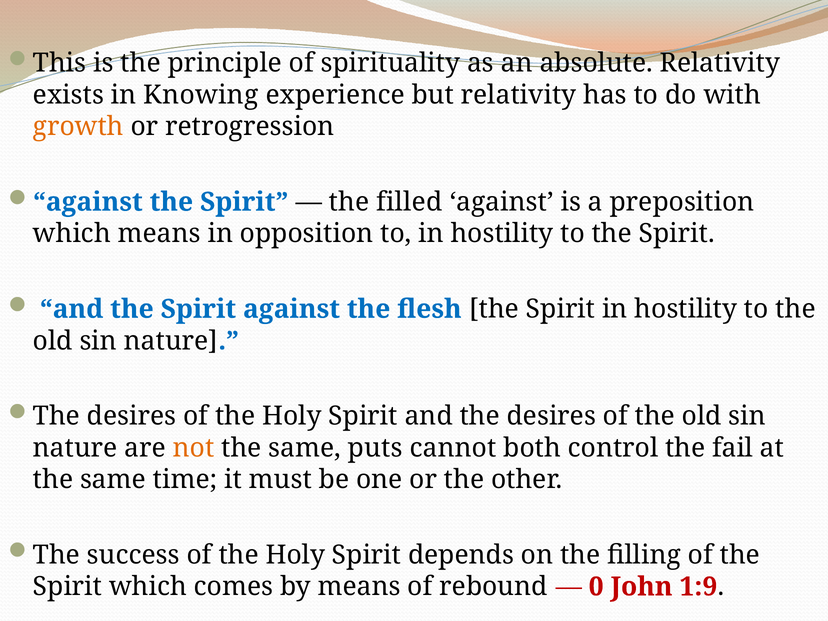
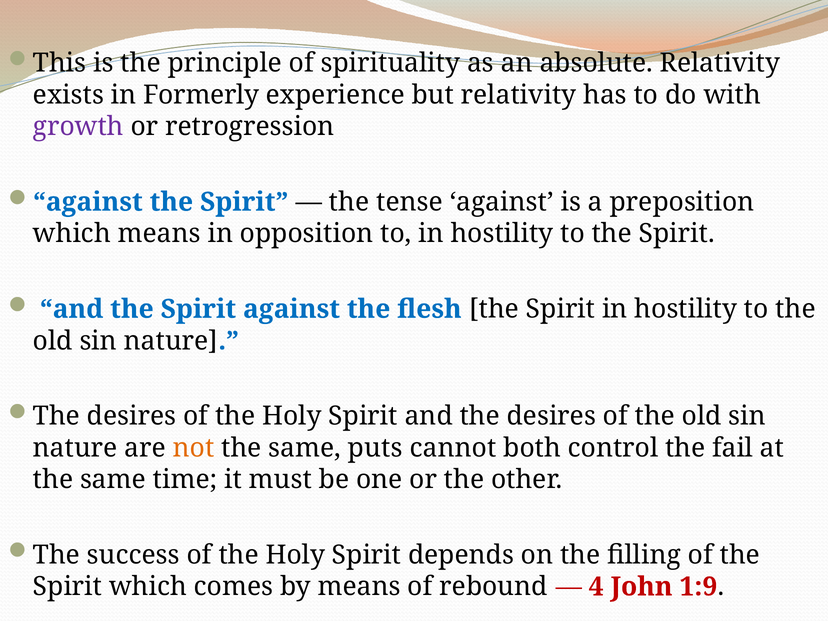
Knowing: Knowing -> Formerly
growth colour: orange -> purple
filled: filled -> tense
0: 0 -> 4
